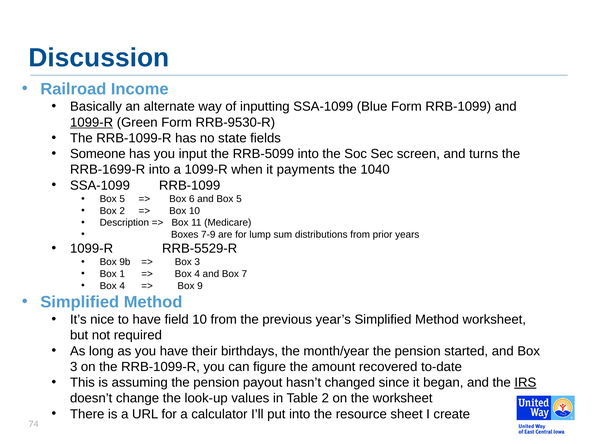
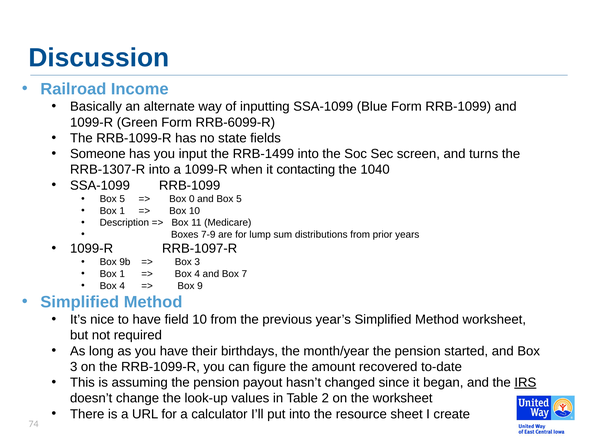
1099-R at (92, 123) underline: present -> none
RRB-9530-R: RRB-9530-R -> RRB-6099-R
RRB-5099: RRB-5099 -> RRB-1499
RRB-1699-R: RRB-1699-R -> RRB-1307-R
payments: payments -> contacting
6: 6 -> 0
2 at (122, 211): 2 -> 1
RRB-5529-R: RRB-5529-R -> RRB-1097-R
